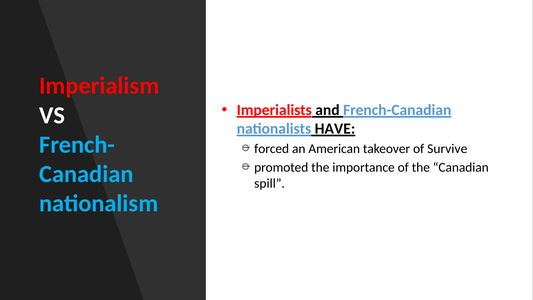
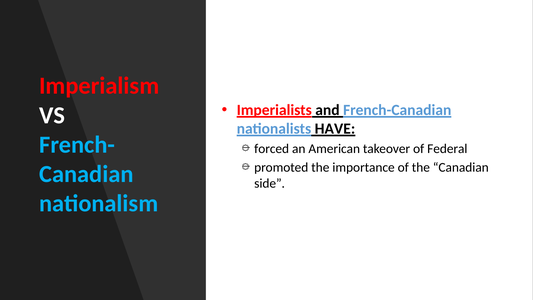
Survive: Survive -> Federal
spill: spill -> side
